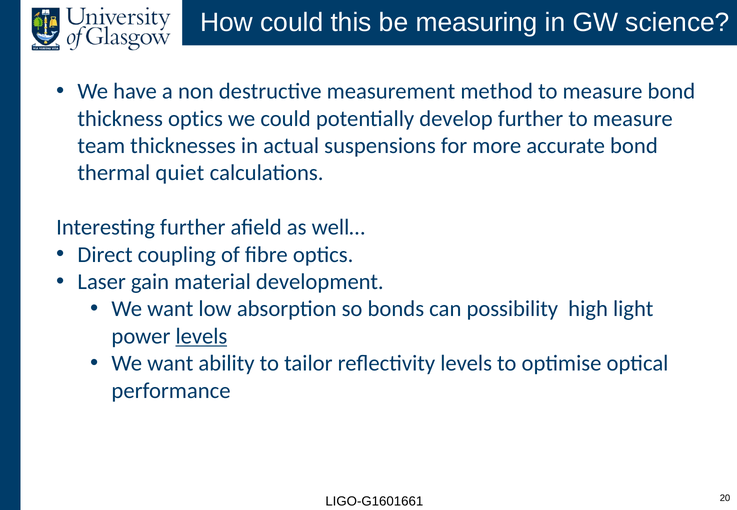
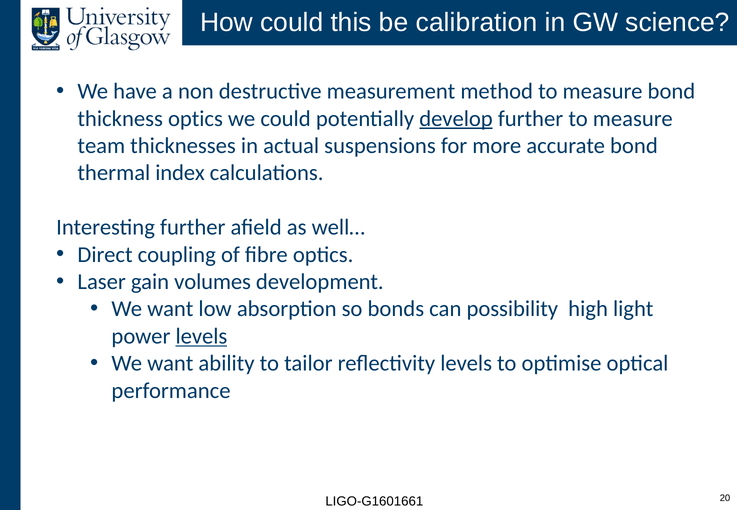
measuring: measuring -> calibration
develop underline: none -> present
quiet: quiet -> index
material: material -> volumes
